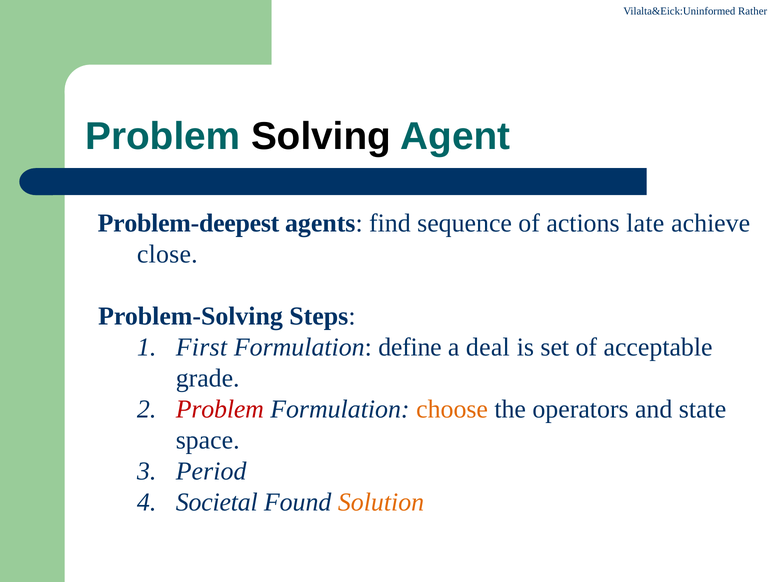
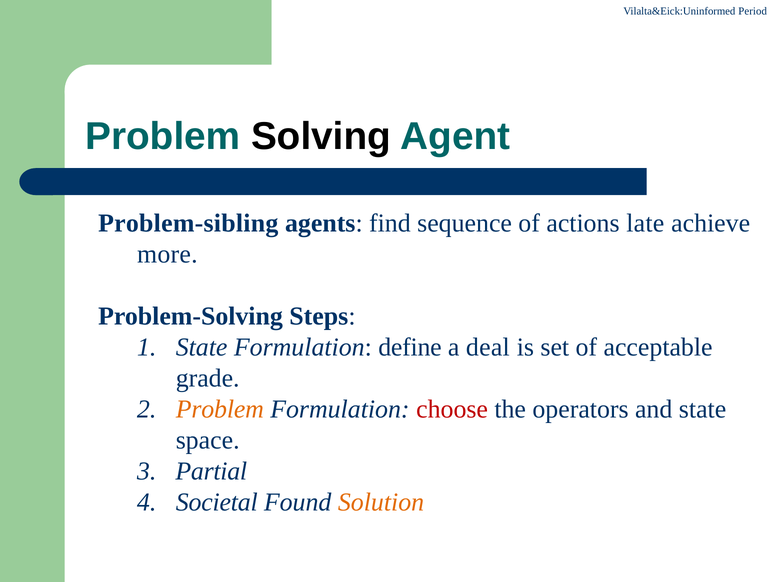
Rather: Rather -> Period
Problem-deepest: Problem-deepest -> Problem-sibling
close: close -> more
First at (201, 347): First -> State
Problem at (220, 409) colour: red -> orange
choose colour: orange -> red
Period: Period -> Partial
